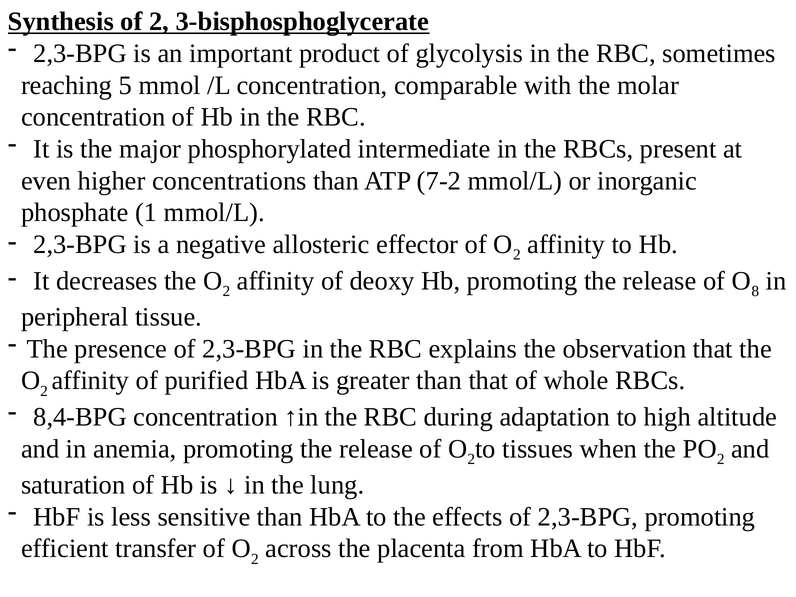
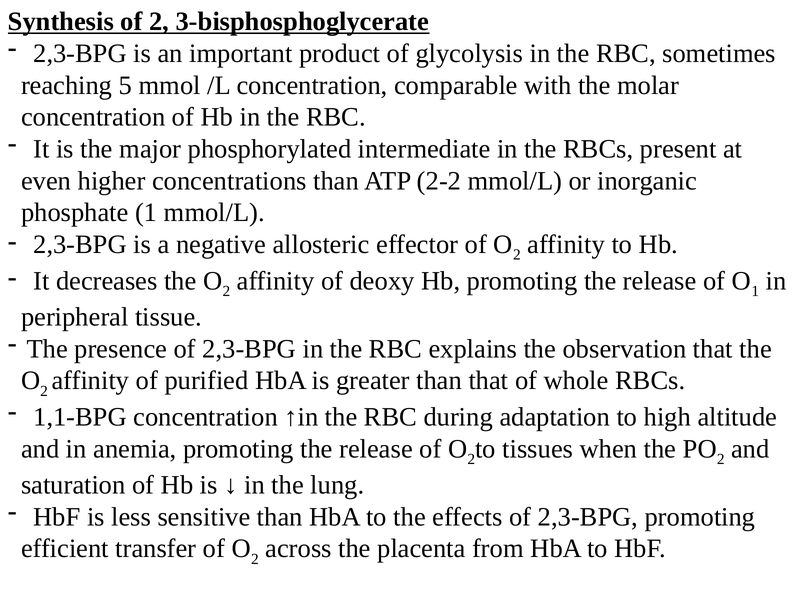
7-2: 7-2 -> 2-2
8 at (755, 291): 8 -> 1
8,4-BPG: 8,4-BPG -> 1,1-BPG
